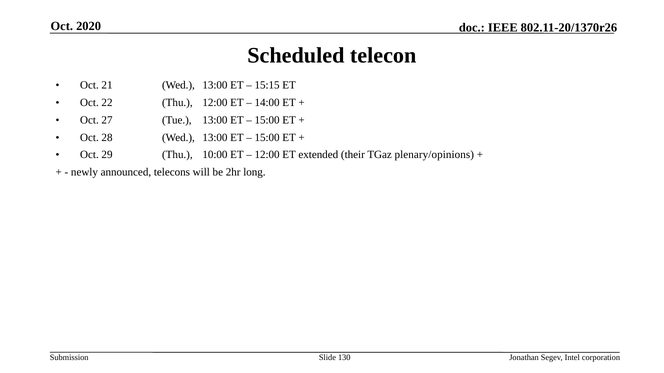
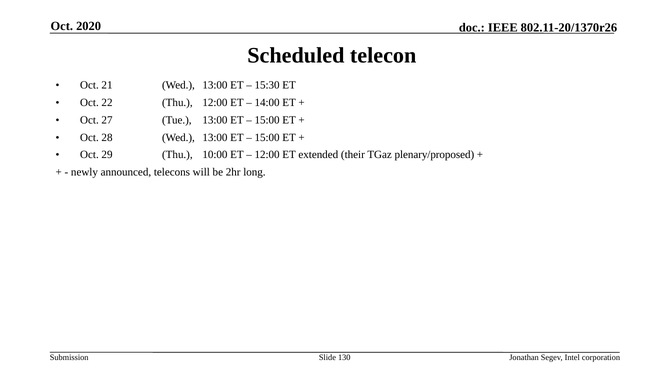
15:15: 15:15 -> 15:30
plenary/opinions: plenary/opinions -> plenary/proposed
